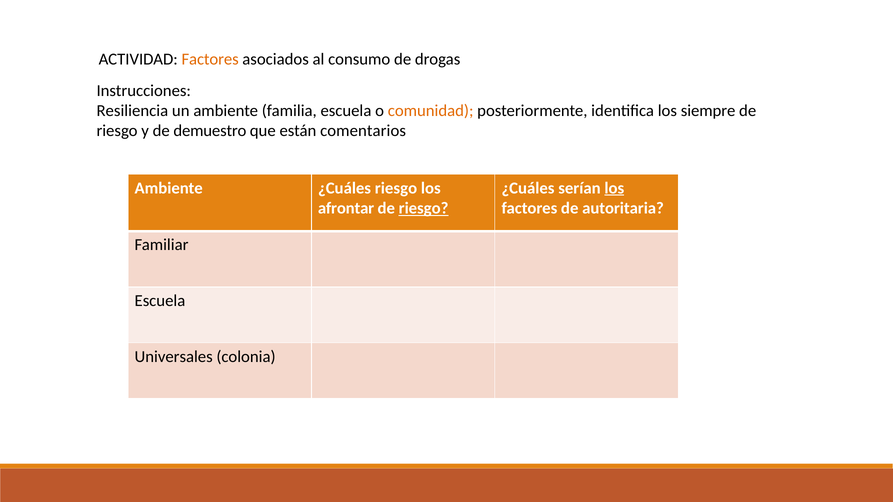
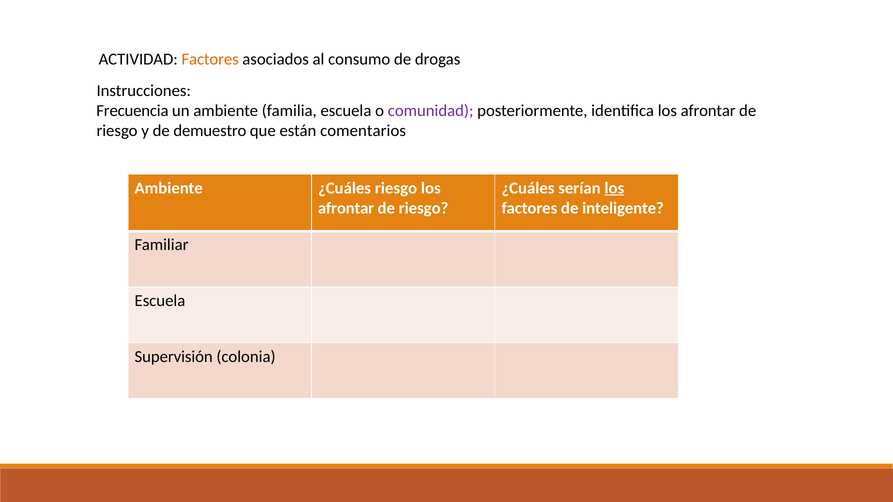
Resiliencia: Resiliencia -> Frecuencia
comunidad colour: orange -> purple
identifica los siempre: siempre -> afrontar
riesgo at (424, 209) underline: present -> none
autoritaria: autoritaria -> inteligente
Universales: Universales -> Supervisión
